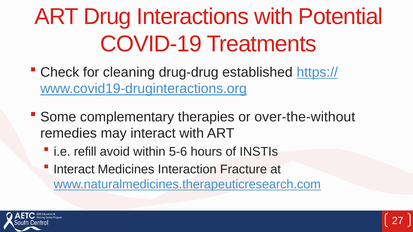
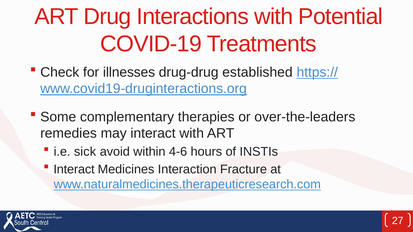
cleaning: cleaning -> illnesses
over-the-without: over-the-without -> over-the-leaders
refill: refill -> sick
5-6: 5-6 -> 4-6
